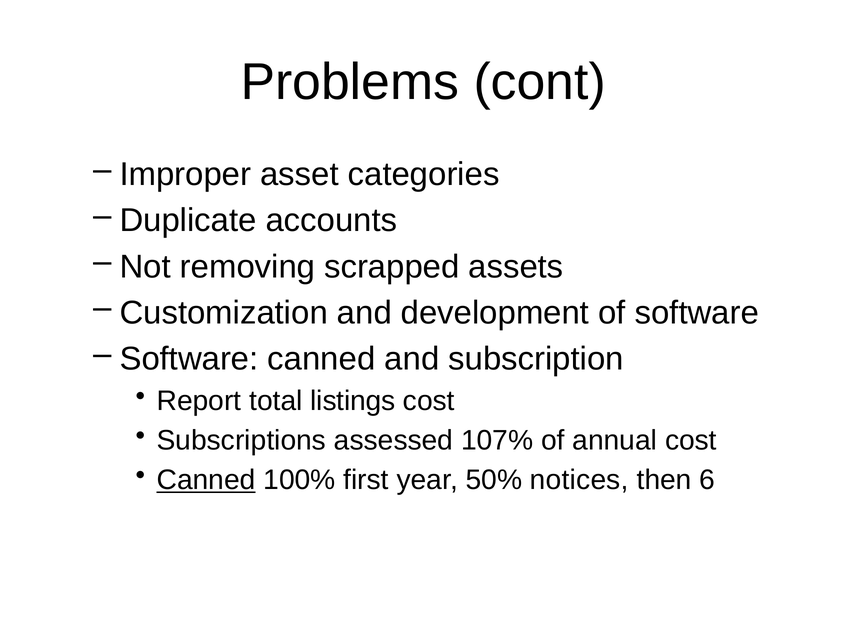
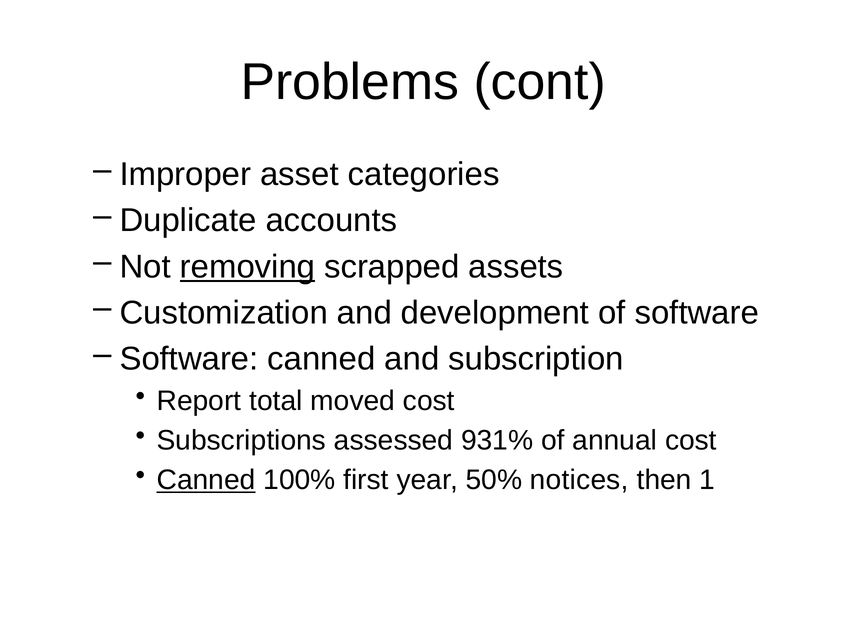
removing underline: none -> present
listings: listings -> moved
107%: 107% -> 931%
6: 6 -> 1
